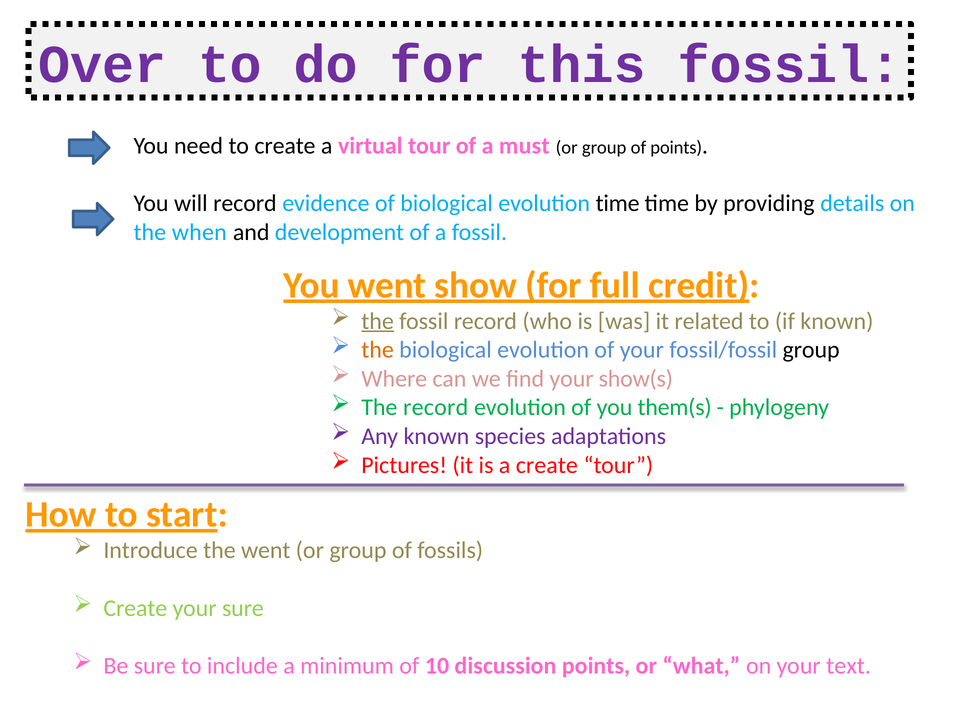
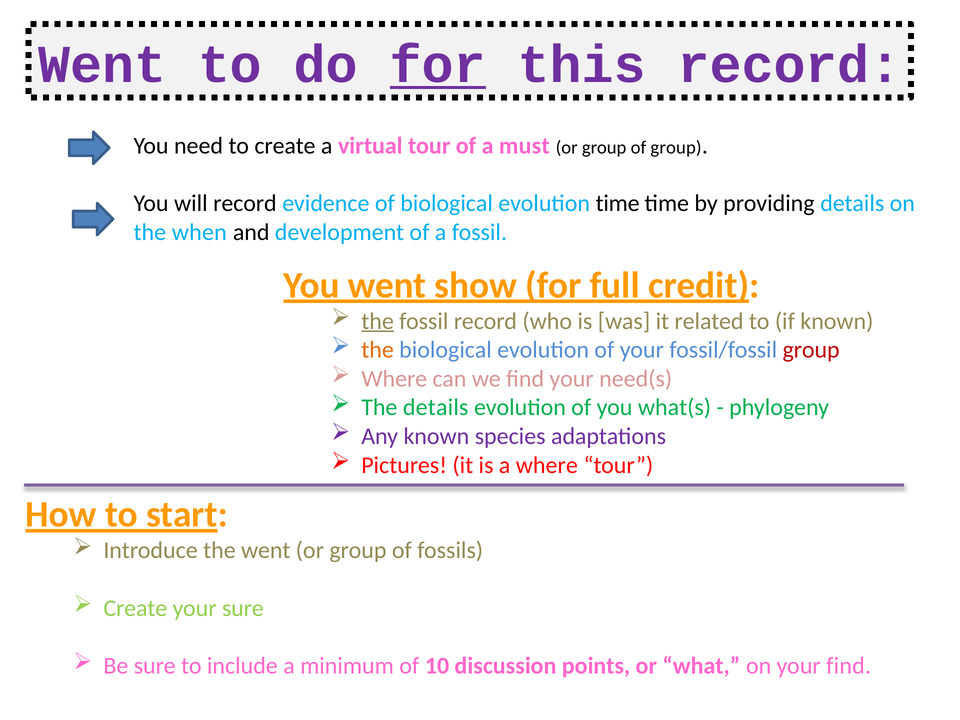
Over at (102, 65): Over -> Went
for at (438, 65) underline: none -> present
this fossil: fossil -> record
of points: points -> group
group at (811, 350) colour: black -> red
show(s: show(s -> need(s
The record: record -> details
them(s: them(s -> what(s
a create: create -> where
your text: text -> find
